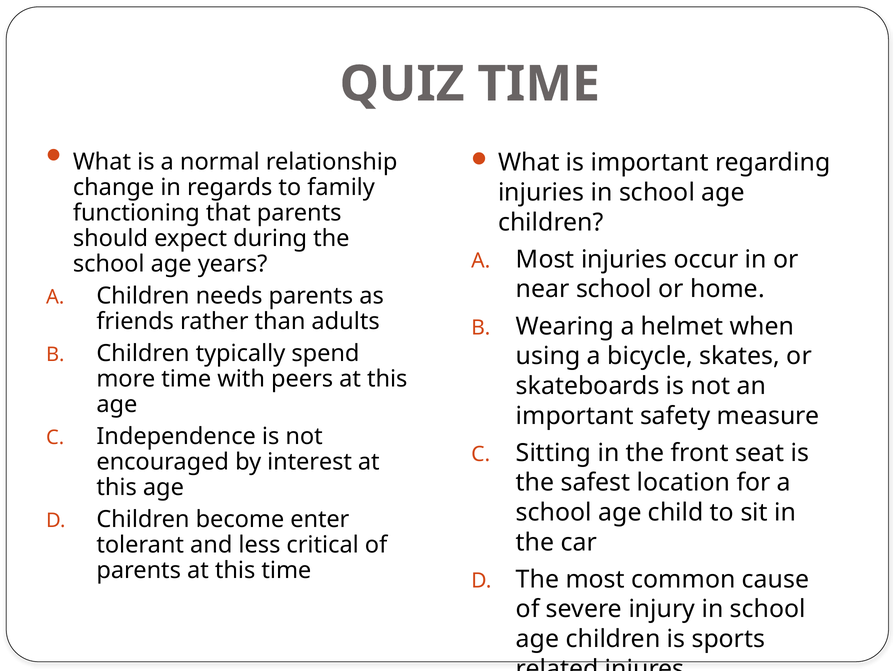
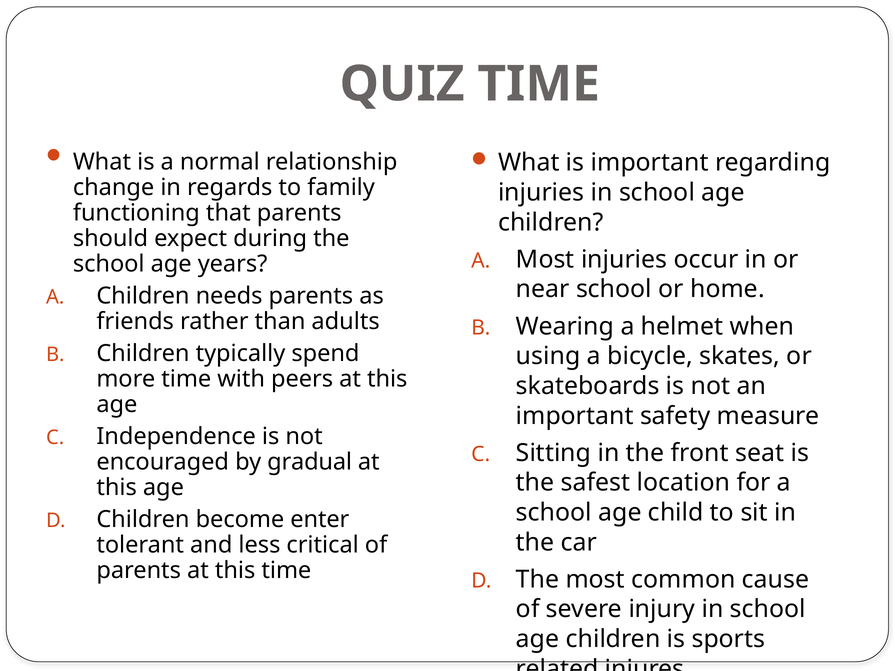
interest: interest -> gradual
